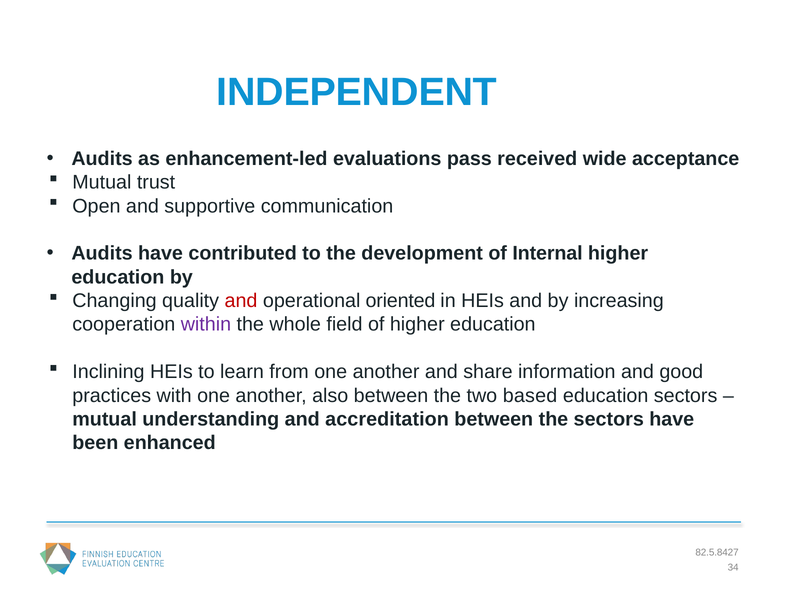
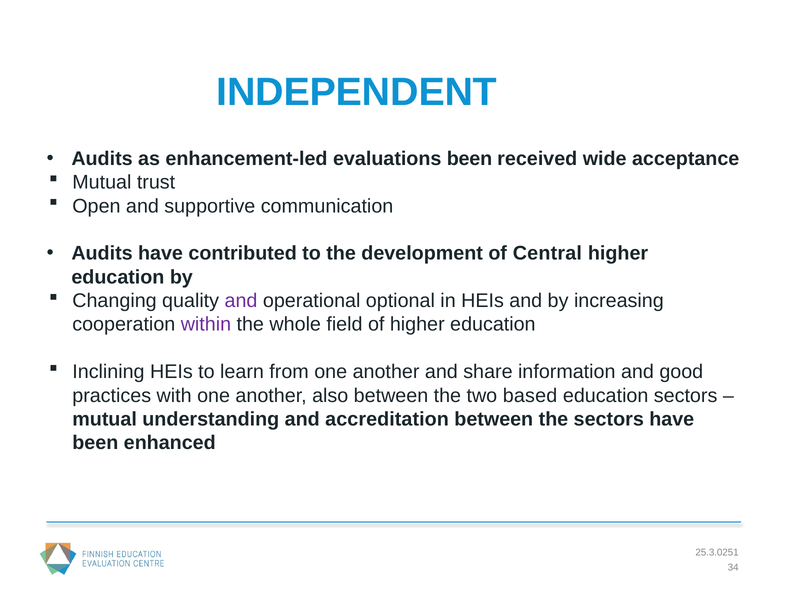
evaluations pass: pass -> been
Internal: Internal -> Central
and at (241, 301) colour: red -> purple
oriented: oriented -> optional
82.5.8427: 82.5.8427 -> 25.3.0251
